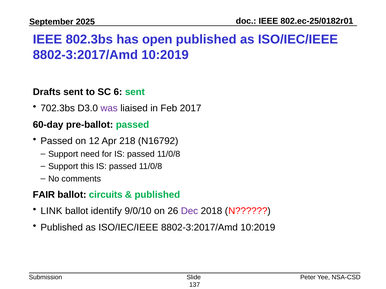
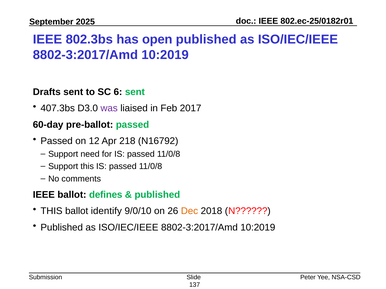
702.3bs: 702.3bs -> 407.3bs
FAIR at (44, 195): FAIR -> IEEE
circuits: circuits -> defines
LINK at (51, 211): LINK -> THIS
Dec colour: purple -> orange
